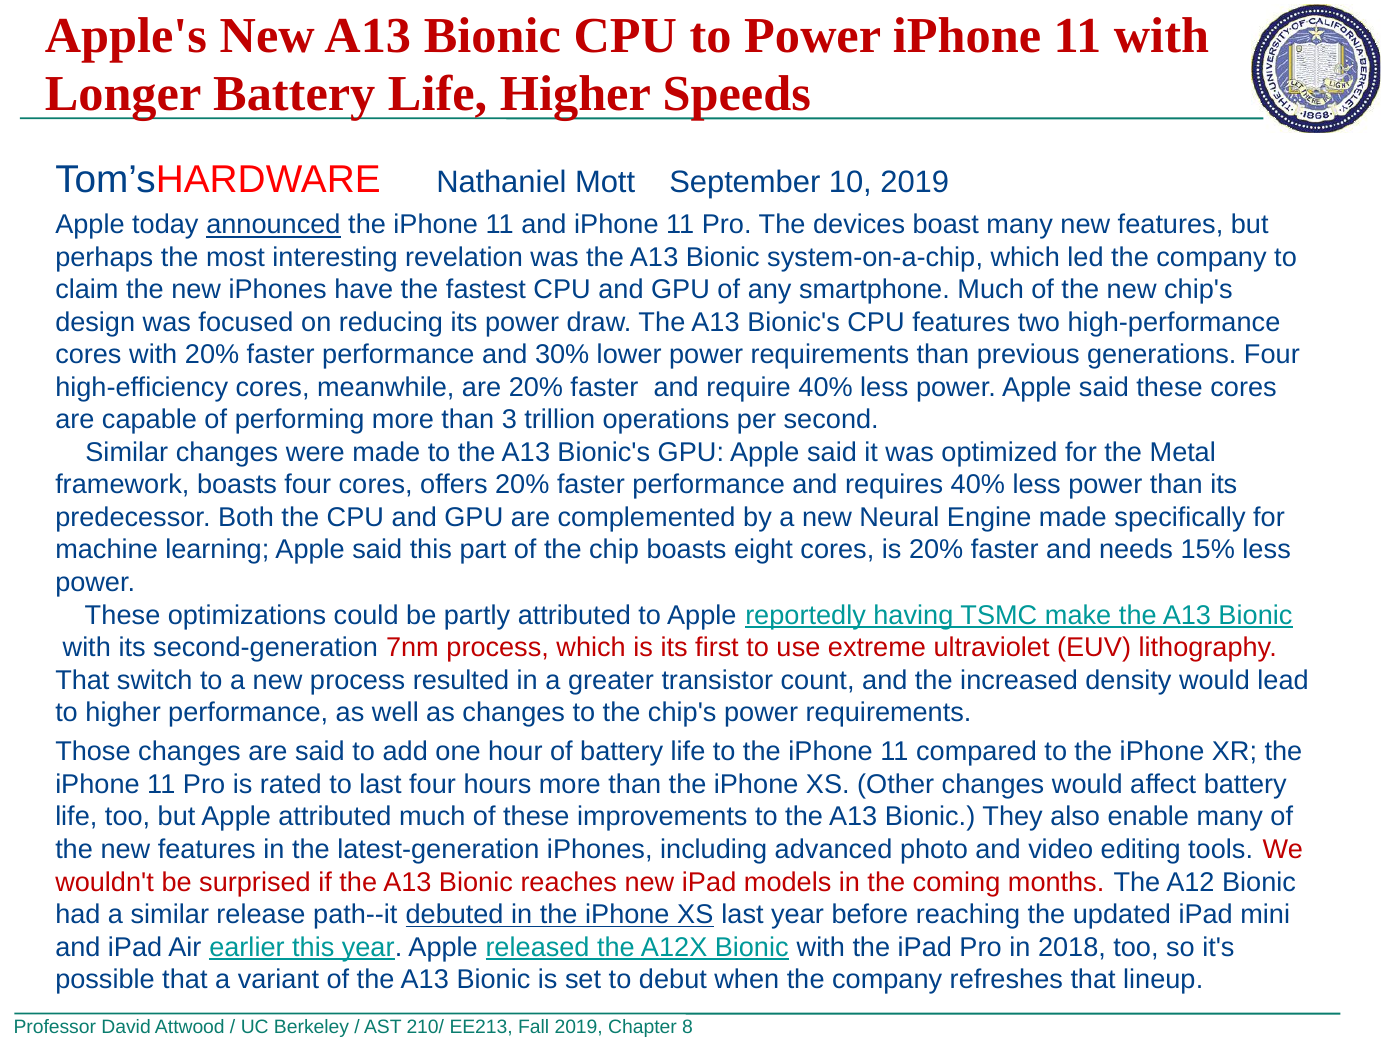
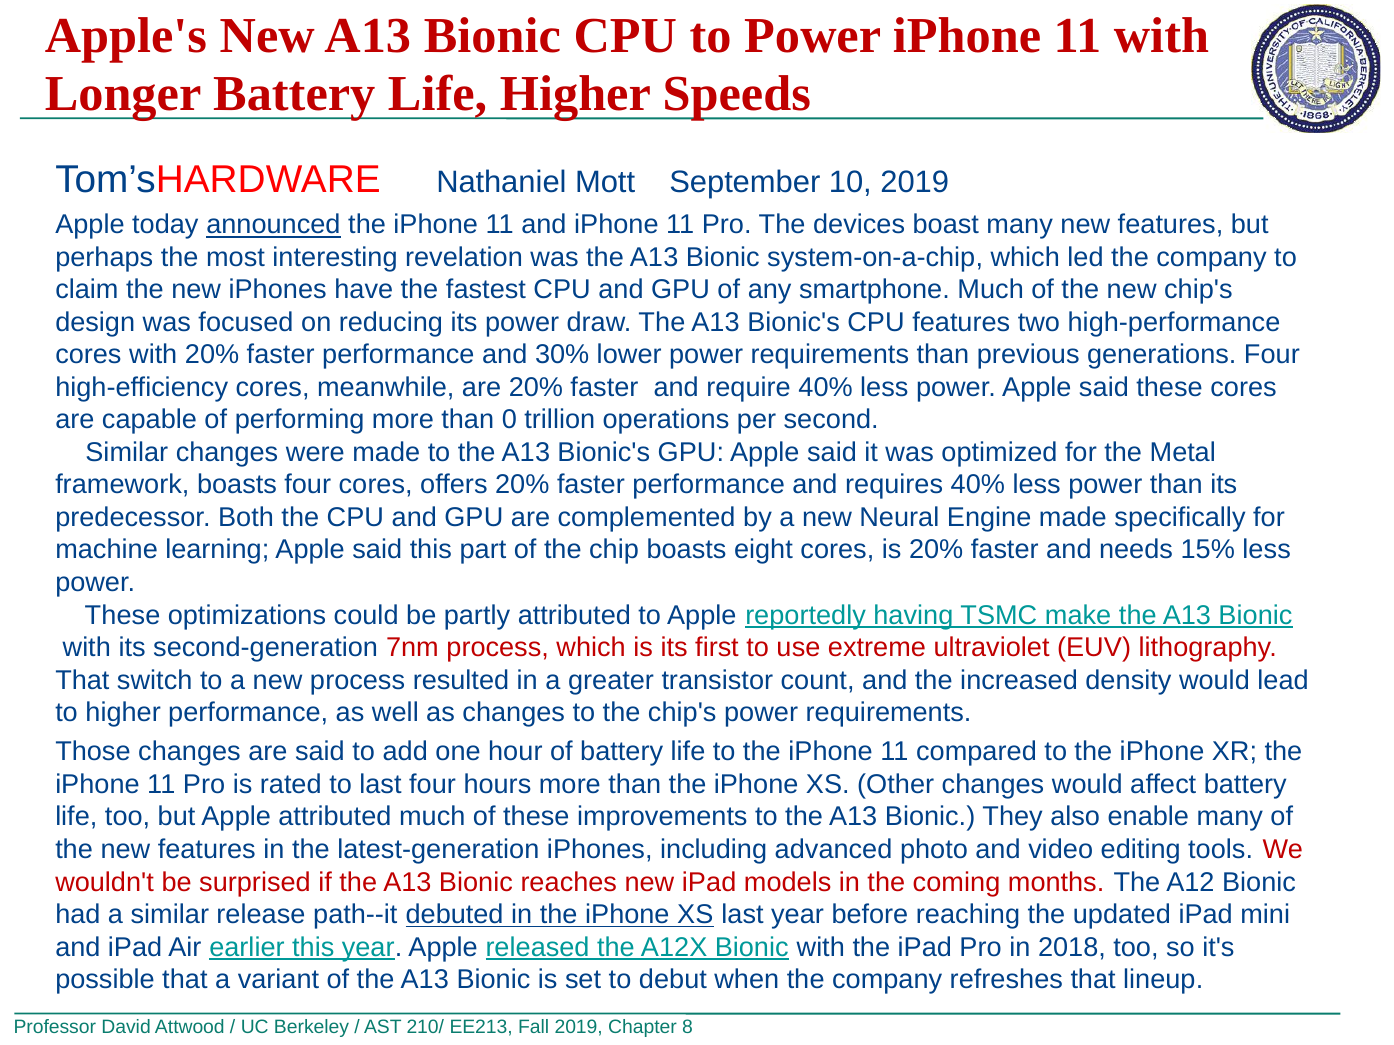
3: 3 -> 0
